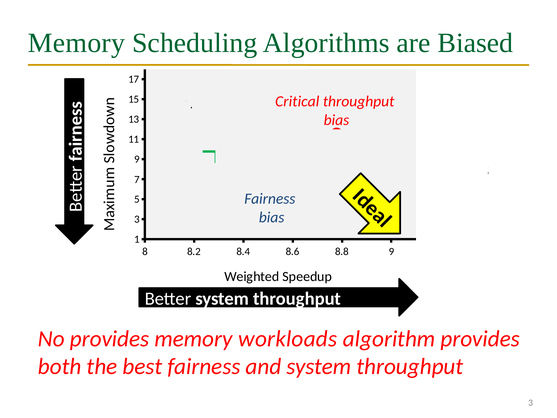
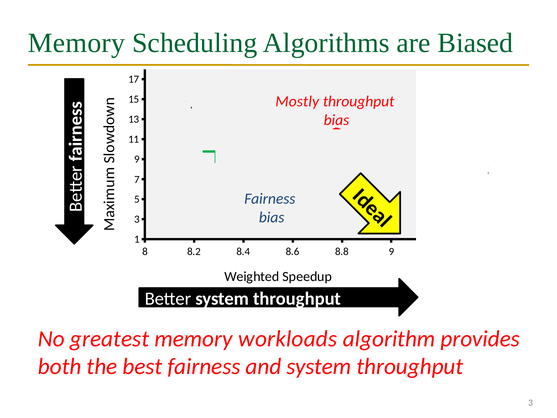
Critical: Critical -> Mostly
No provides: provides -> greatest
